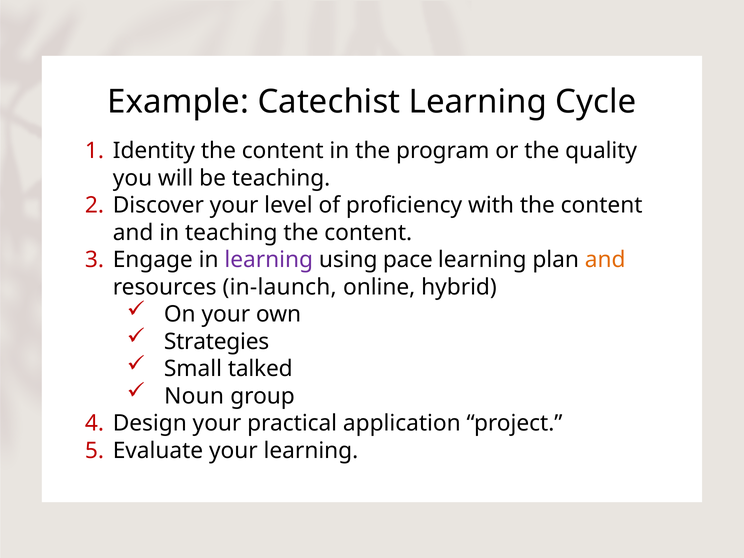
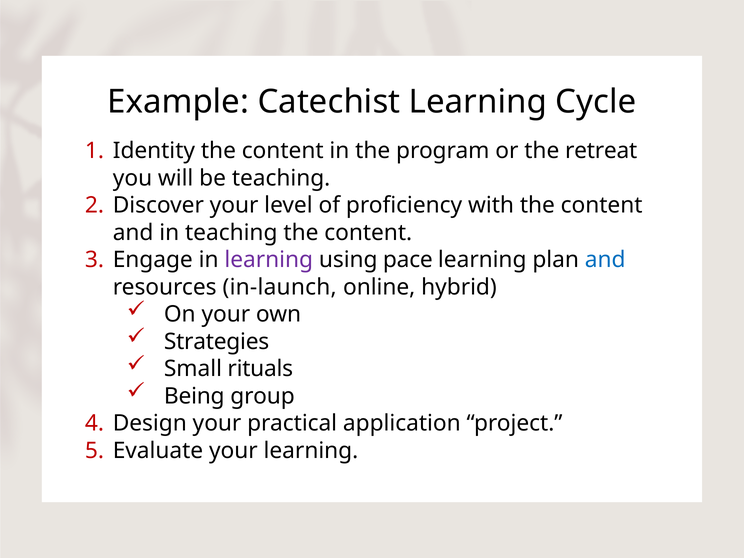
quality: quality -> retreat
and at (605, 260) colour: orange -> blue
talked: talked -> rituals
Noun: Noun -> Being
